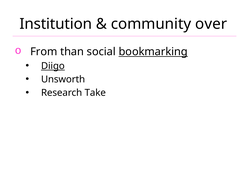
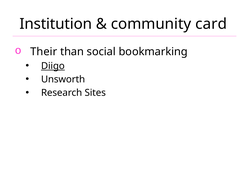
over: over -> card
From: From -> Their
bookmarking underline: present -> none
Take: Take -> Sites
